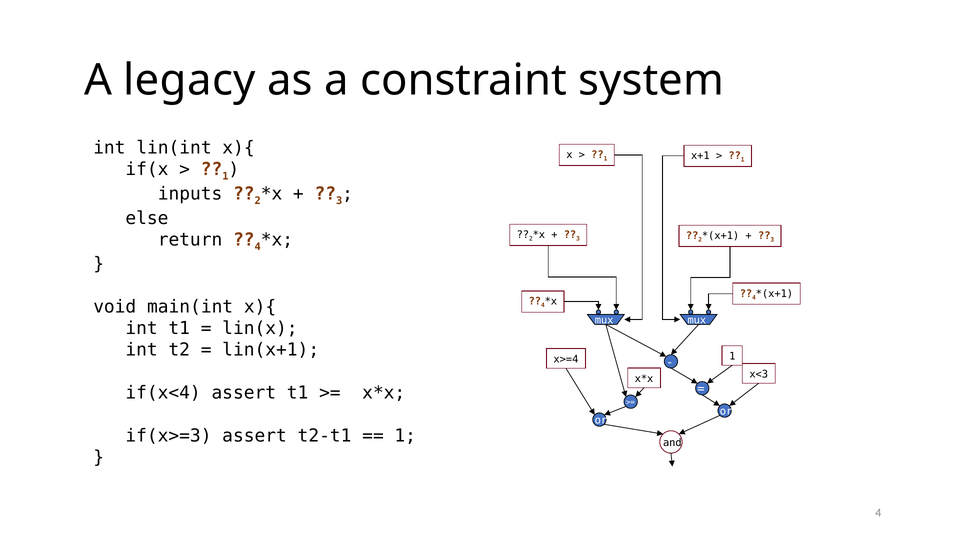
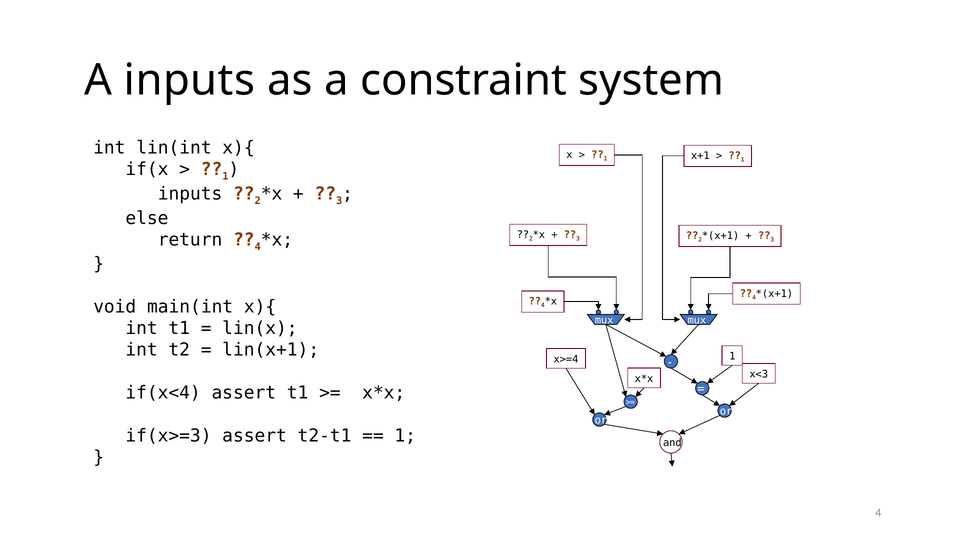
A legacy: legacy -> inputs
